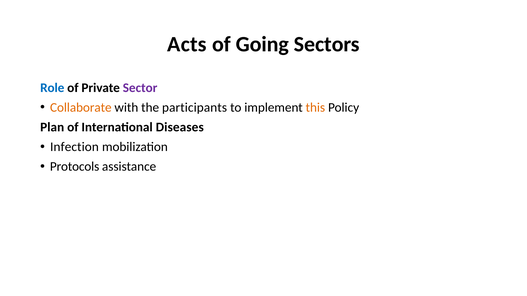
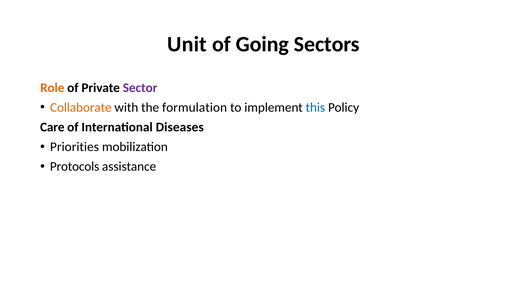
Acts: Acts -> Unit
Role colour: blue -> orange
participants: participants -> formulation
this colour: orange -> blue
Plan: Plan -> Care
Infection: Infection -> Priorities
